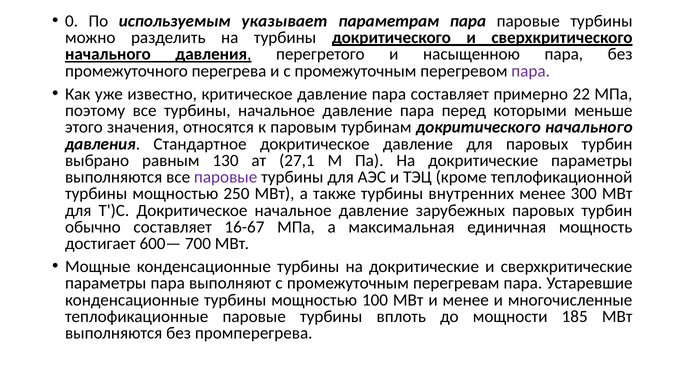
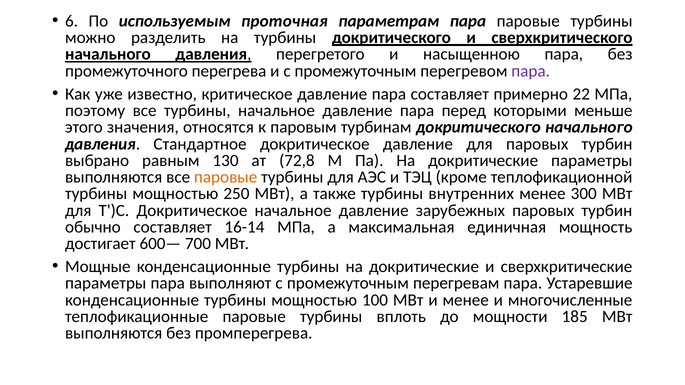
0: 0 -> 6
указывает: указывает -> проточная
27,1: 27,1 -> 72,8
паровые at (226, 177) colour: purple -> orange
16-67: 16-67 -> 16-14
